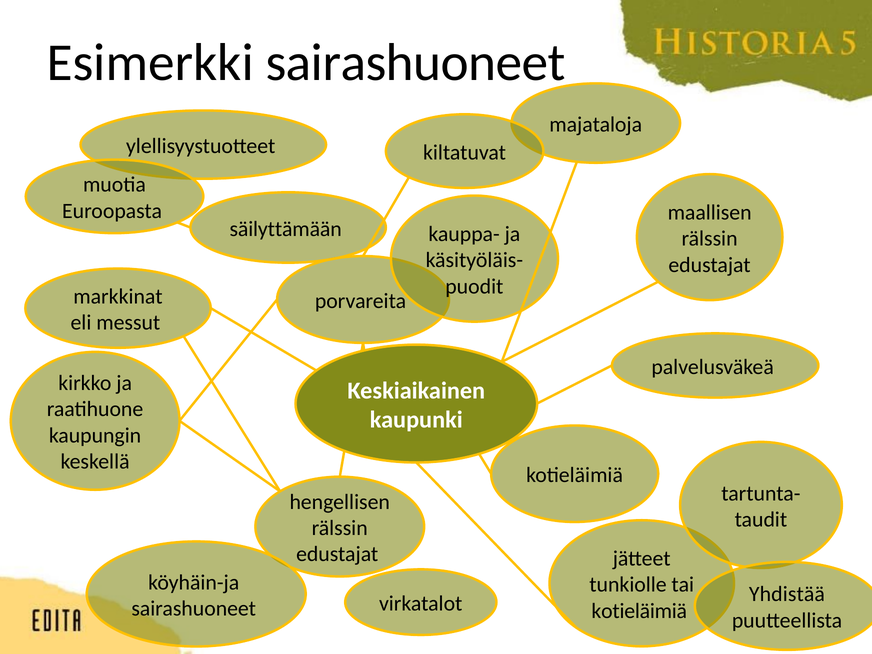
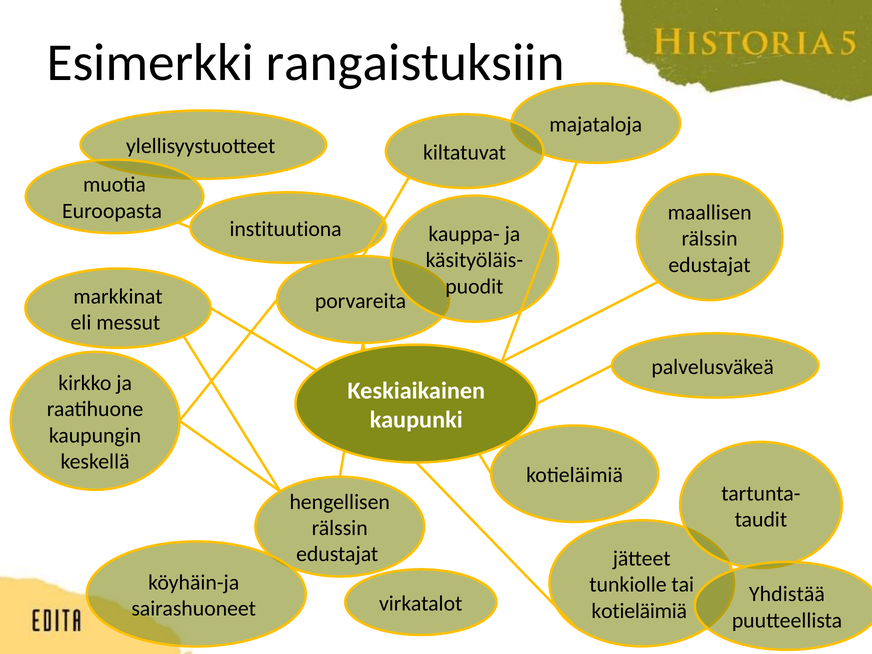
Esimerkki sairashuoneet: sairashuoneet -> rangaistuksiin
säilyttämään: säilyttämään -> instituutiona
